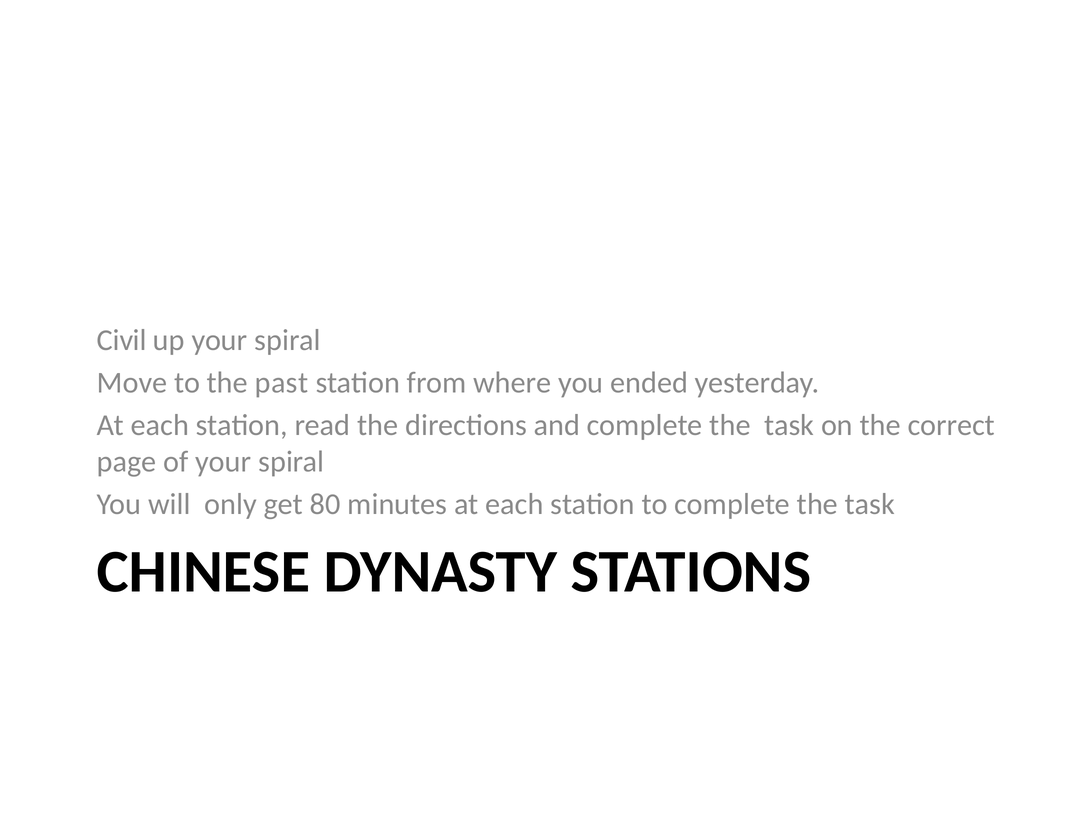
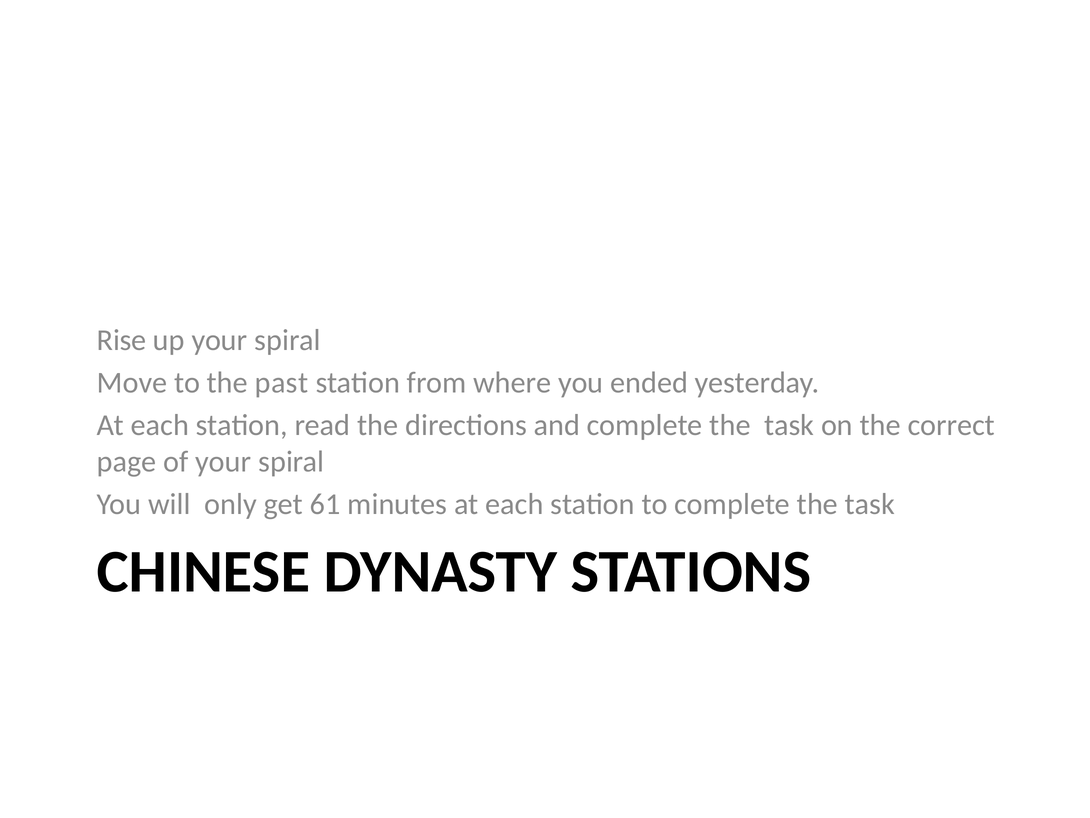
Civil: Civil -> Rise
80: 80 -> 61
